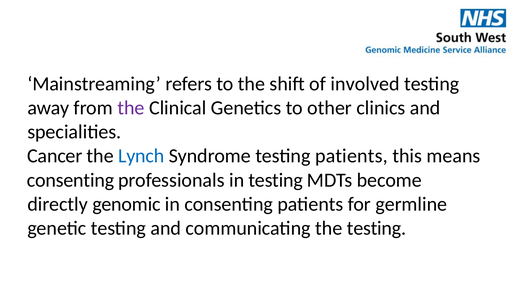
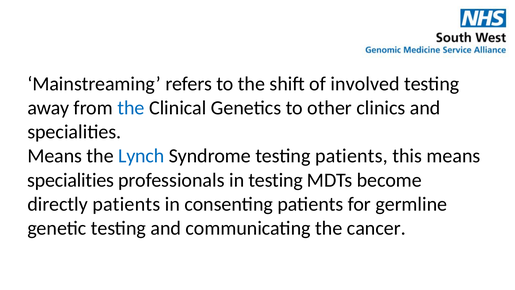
the at (131, 108) colour: purple -> blue
Cancer at (55, 156): Cancer -> Means
consenting at (71, 180): consenting -> specialities
directly genomic: genomic -> patients
the testing: testing -> cancer
